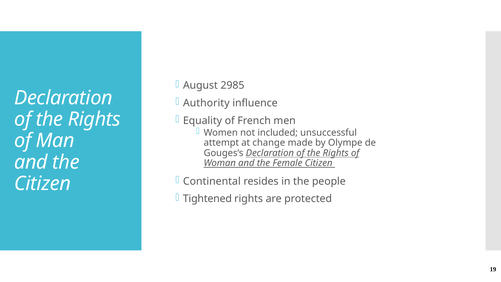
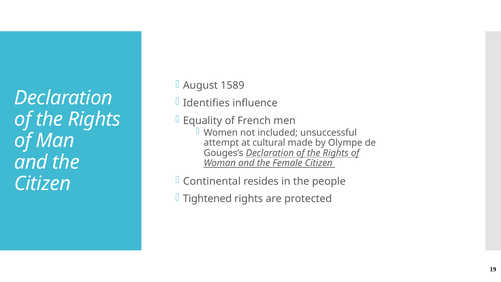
2985: 2985 -> 1589
Authority: Authority -> Identifies
change: change -> cultural
